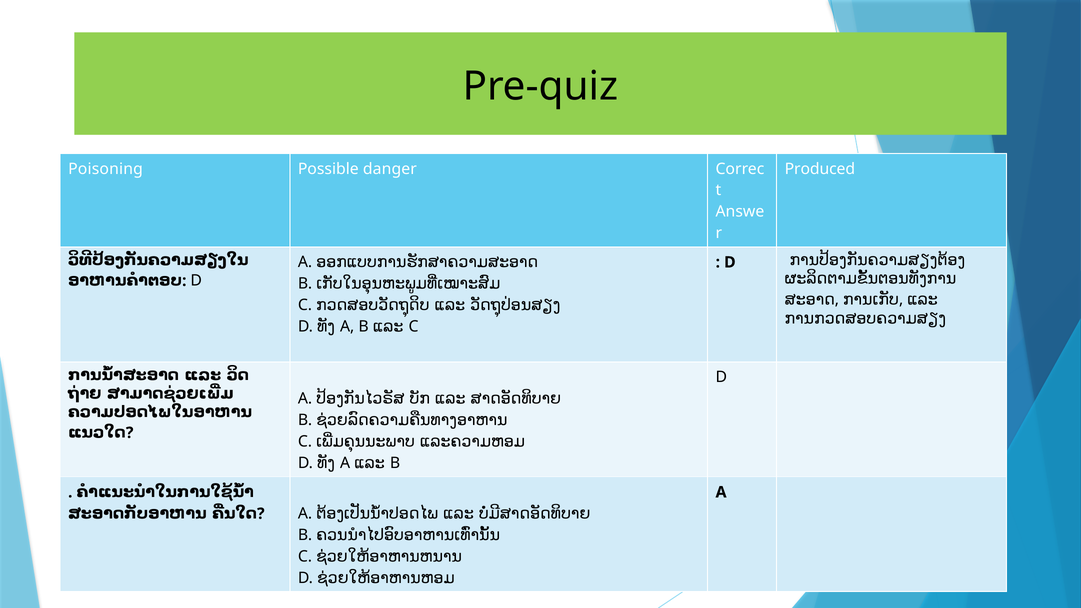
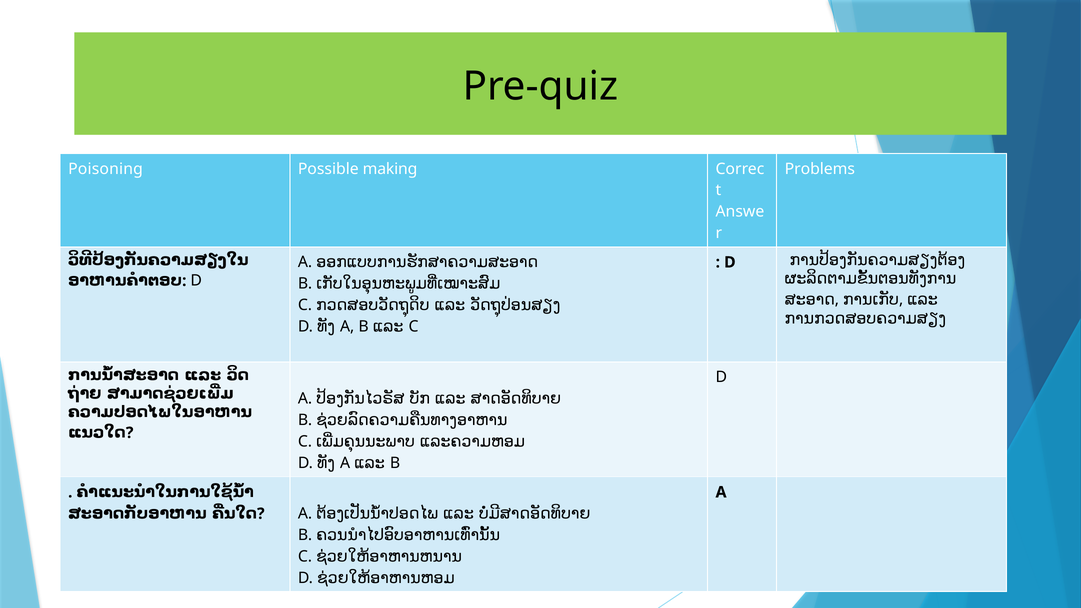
danger: danger -> making
Produced: Produced -> Problems
